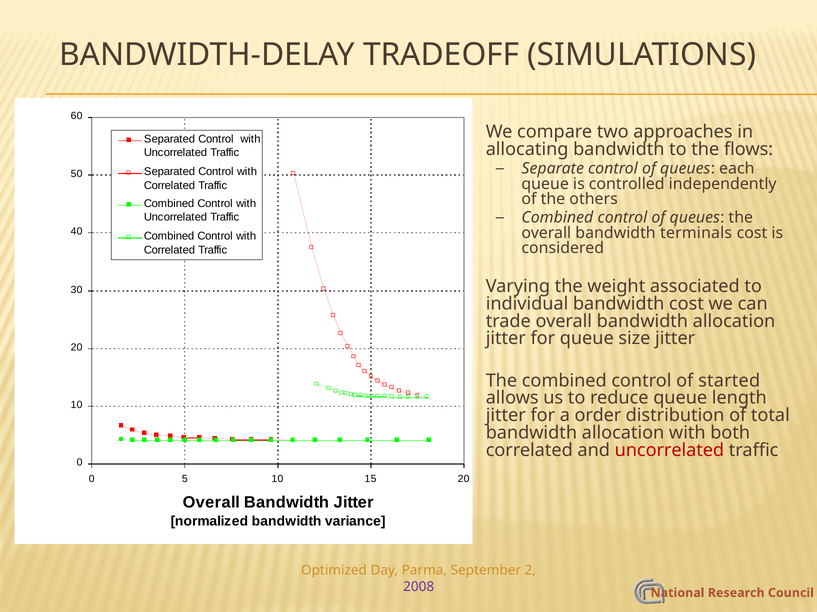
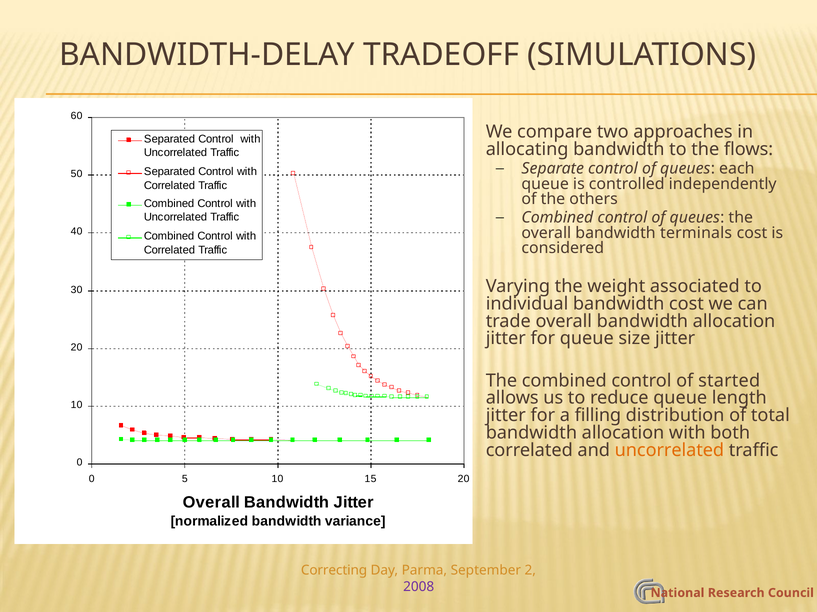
order: order -> filling
uncorrelated at (669, 451) colour: red -> orange
Optimized: Optimized -> Correcting
